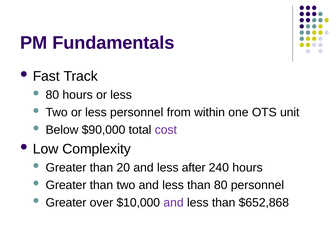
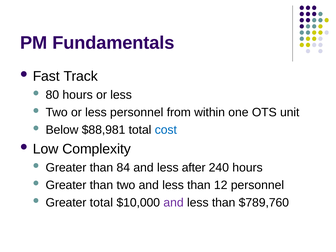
$90,000: $90,000 -> $88,981
cost colour: purple -> blue
20: 20 -> 84
than 80: 80 -> 12
Greater over: over -> total
$652,868: $652,868 -> $789,760
